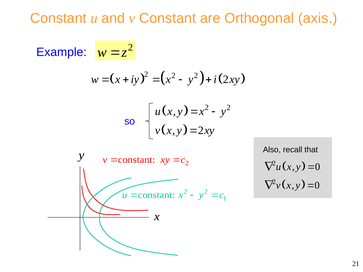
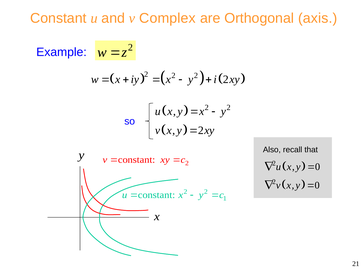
v Constant: Constant -> Complex
